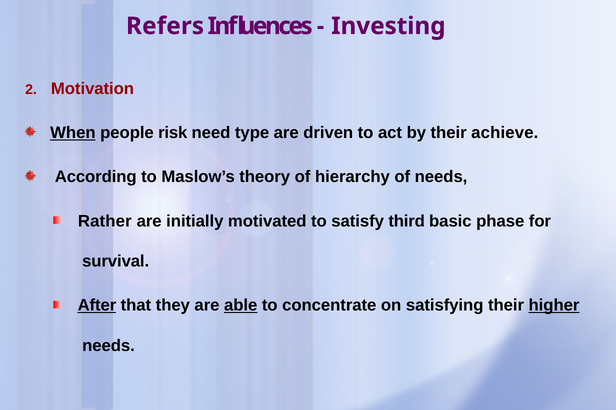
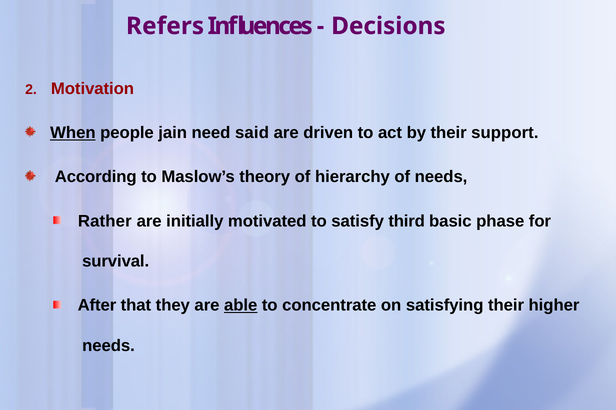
Investing: Investing -> Decisions
risk: risk -> jain
type: type -> said
achieve: achieve -> support
After underline: present -> none
higher underline: present -> none
